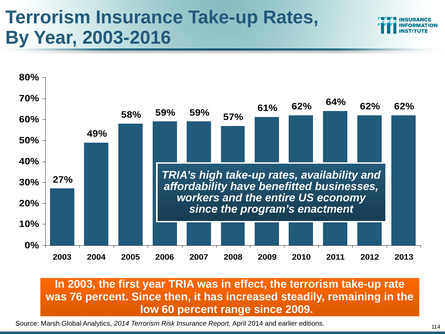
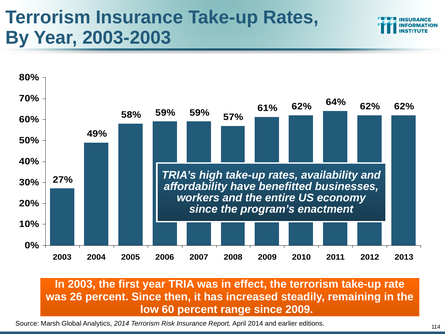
2003-2016: 2003-2016 -> 2003-2003
76: 76 -> 26
